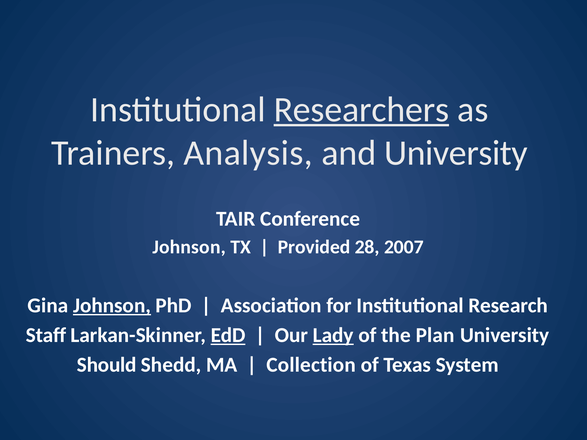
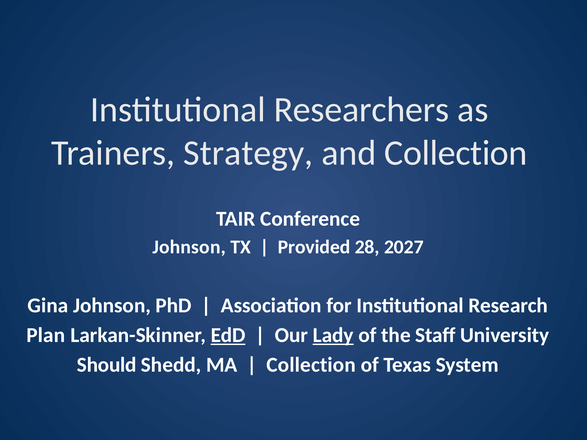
Researchers underline: present -> none
Analysis: Analysis -> Strategy
and University: University -> Collection
2007: 2007 -> 2027
Johnson at (112, 306) underline: present -> none
Staff: Staff -> Plan
Plan: Plan -> Staff
